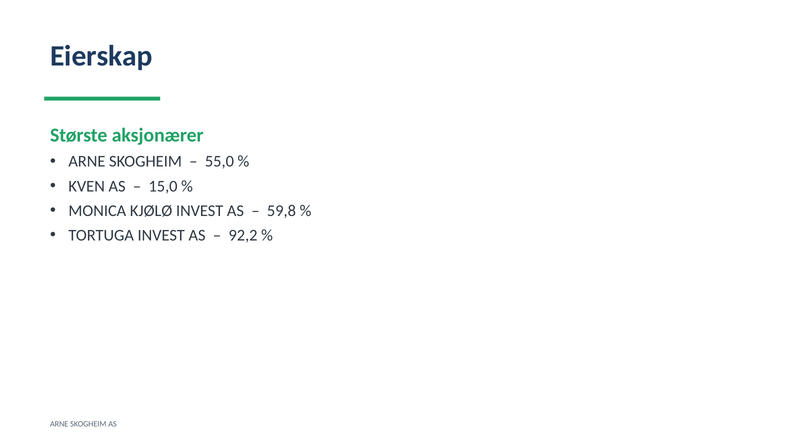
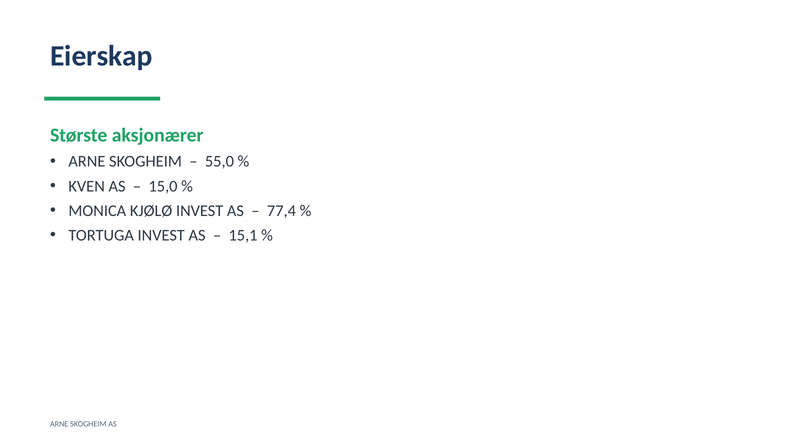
59,8: 59,8 -> 77,4
92,2: 92,2 -> 15,1
